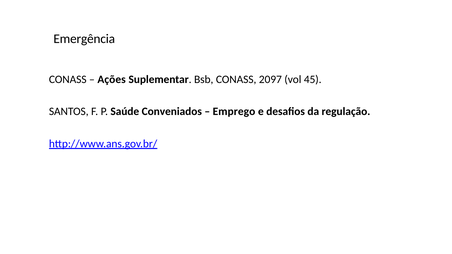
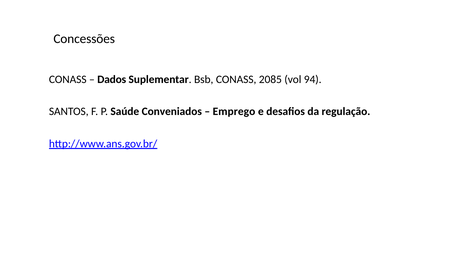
Emergência: Emergência -> Concessões
Ações: Ações -> Dados
2097: 2097 -> 2085
45: 45 -> 94
